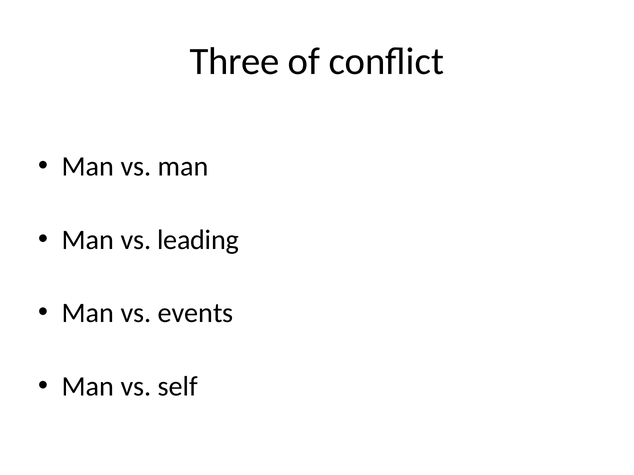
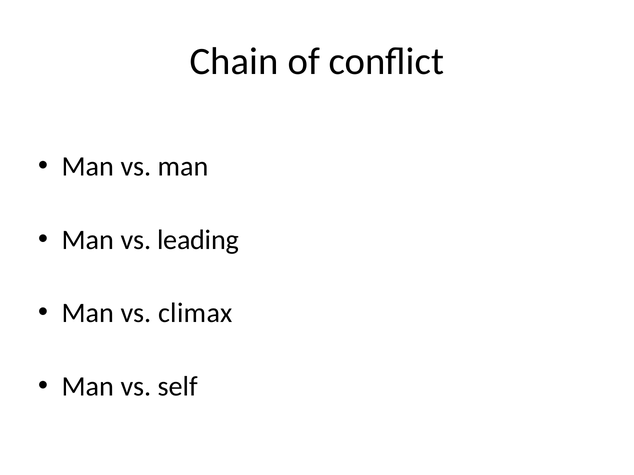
Three: Three -> Chain
events: events -> climax
